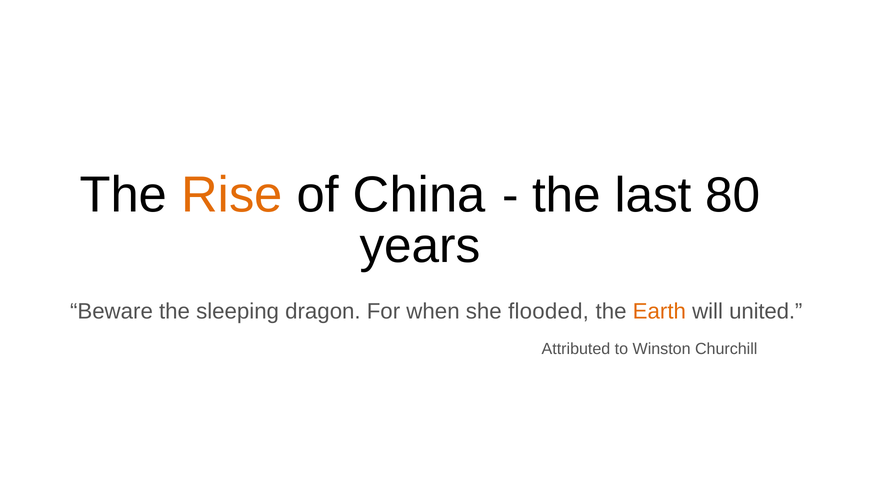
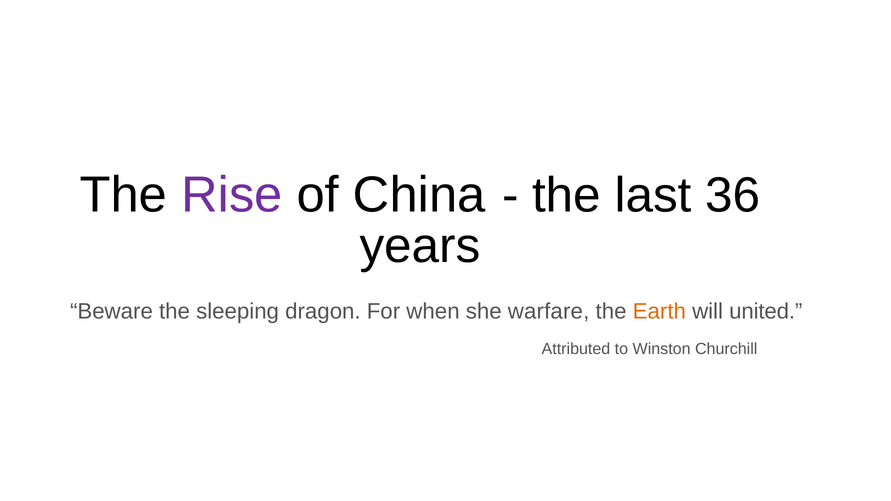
Rise colour: orange -> purple
80: 80 -> 36
flooded: flooded -> warfare
